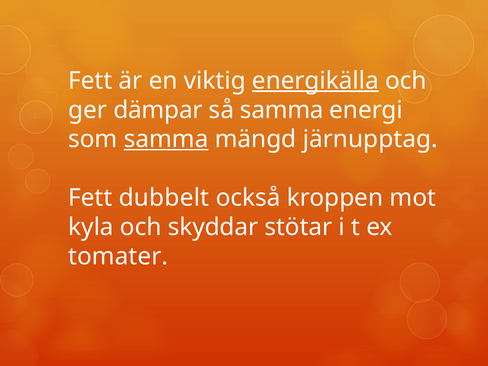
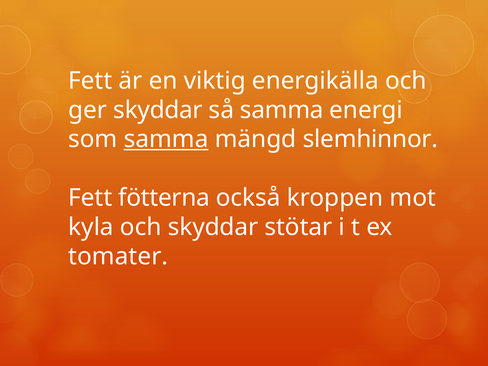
energikälla underline: present -> none
ger dämpar: dämpar -> skyddar
järnupptag: järnupptag -> slemhinnor
dubbelt: dubbelt -> fötterna
